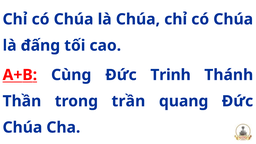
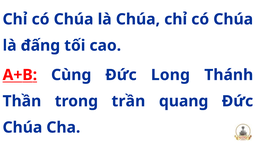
Trinh: Trinh -> Long
